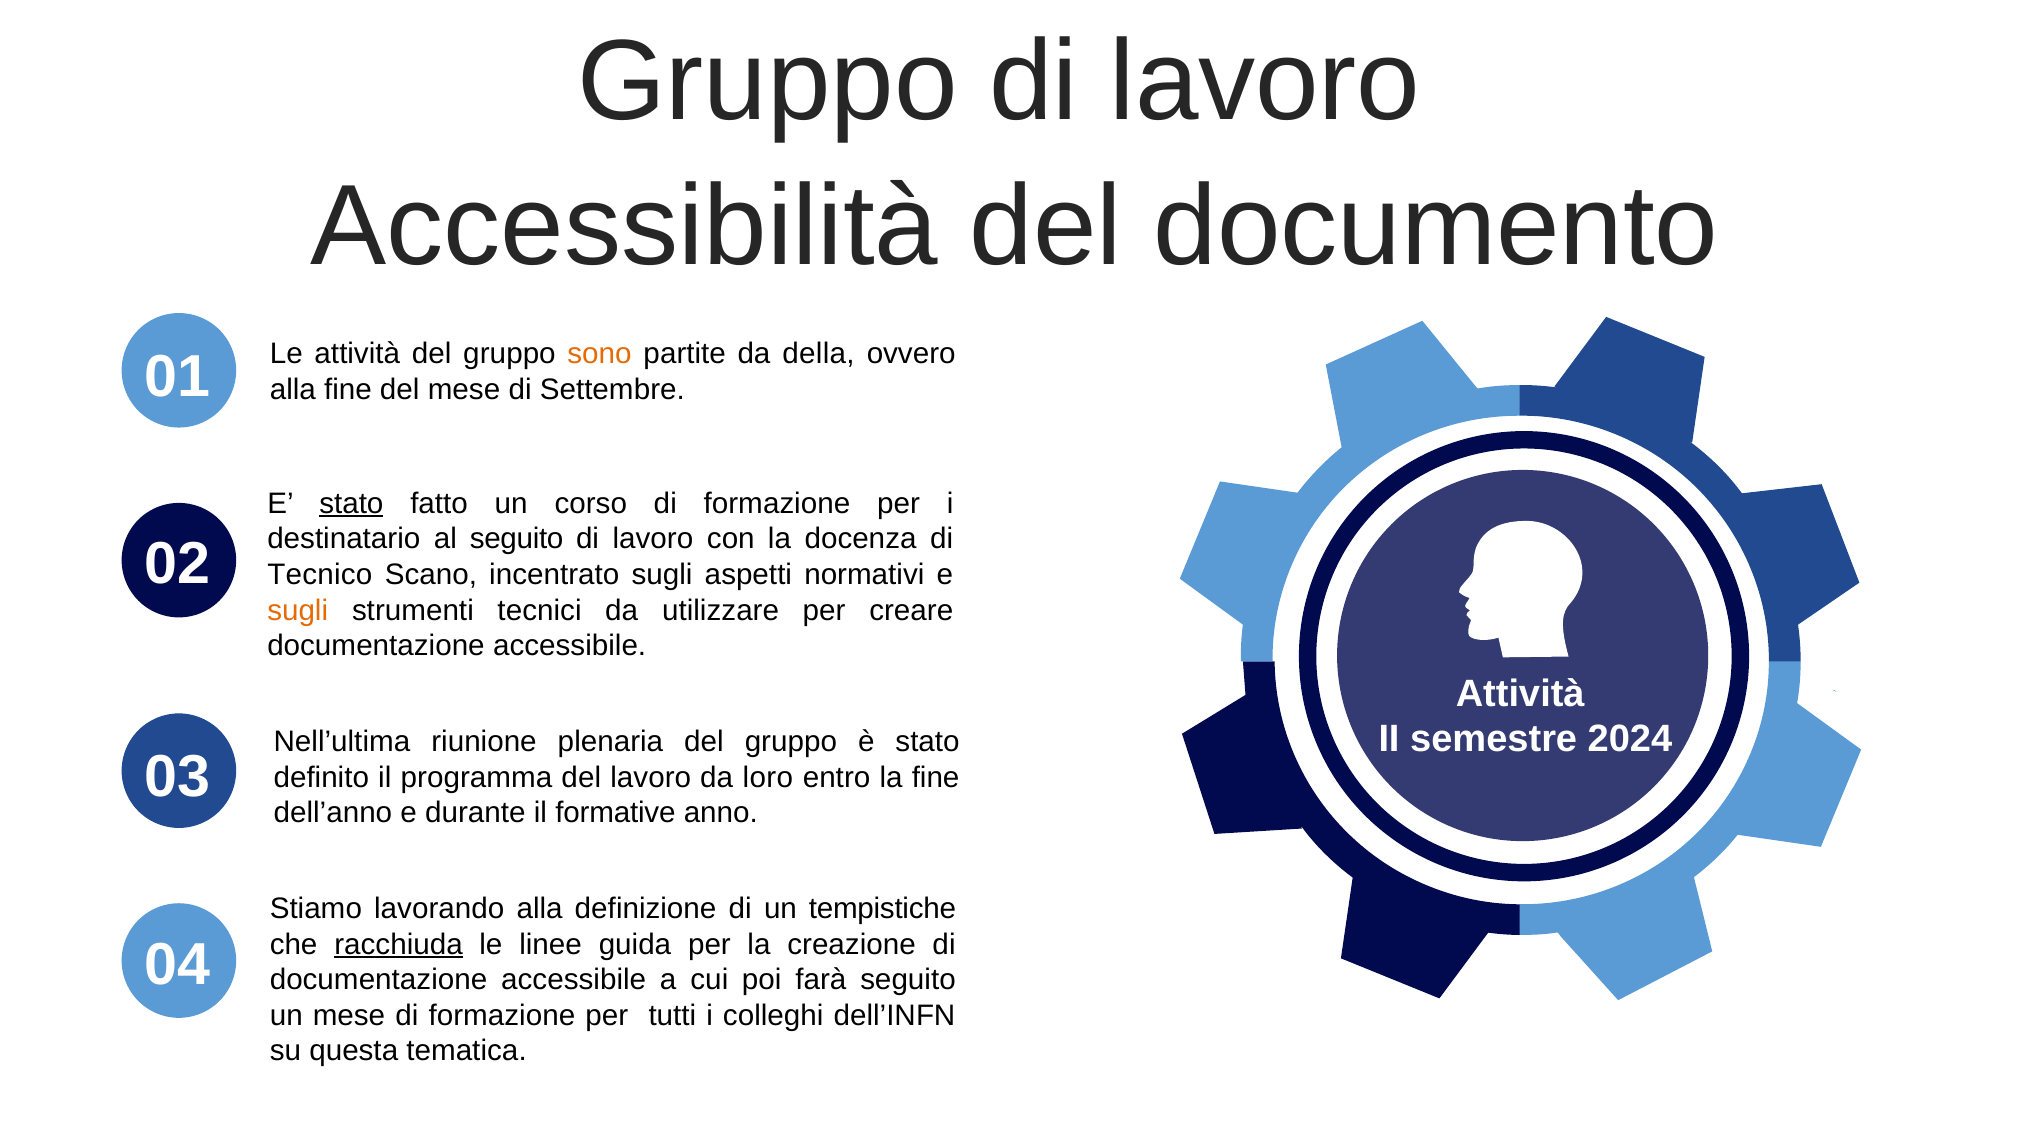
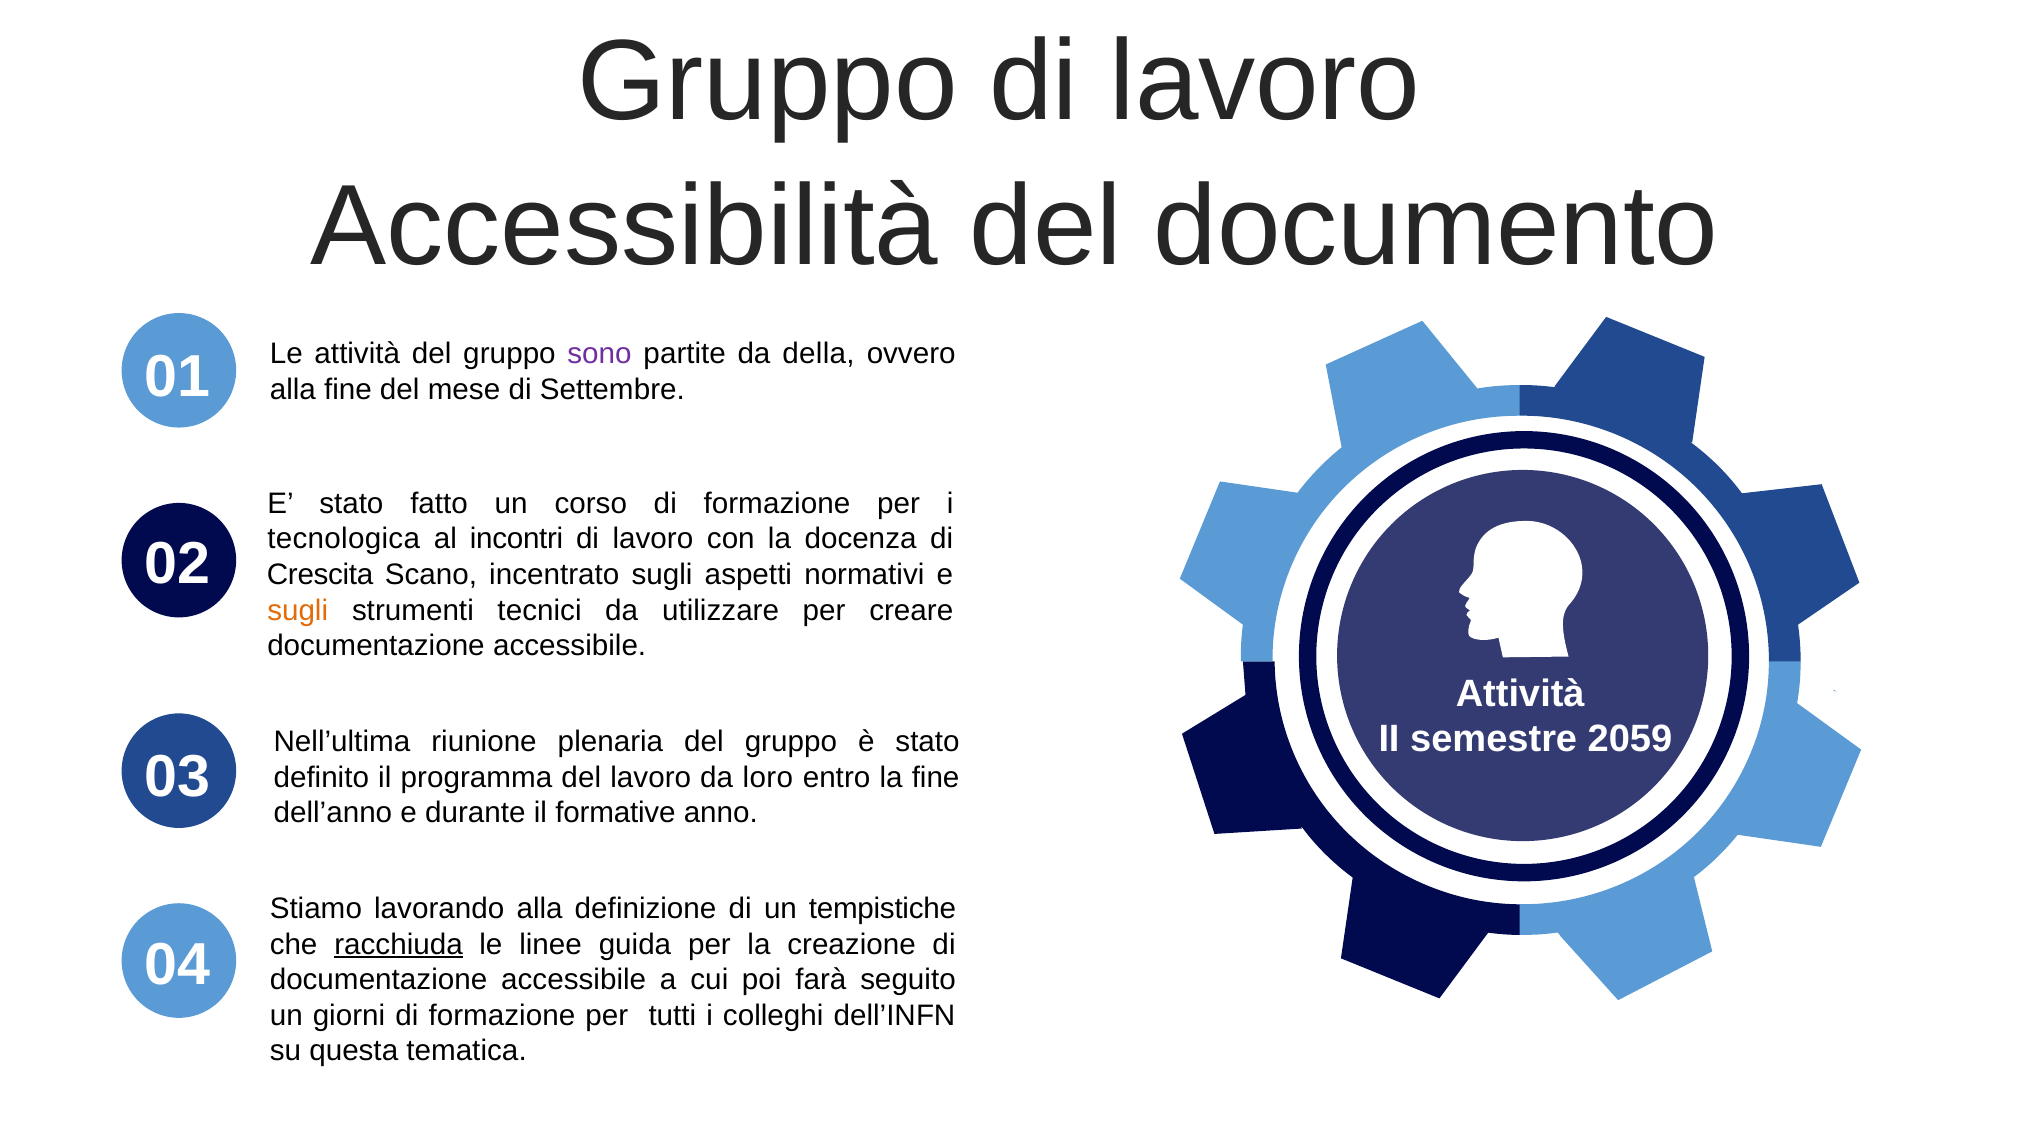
sono colour: orange -> purple
stato at (351, 504) underline: present -> none
destinatario: destinatario -> tecnologica
al seguito: seguito -> incontri
Tecnico: Tecnico -> Crescita
2024: 2024 -> 2059
un mese: mese -> giorni
